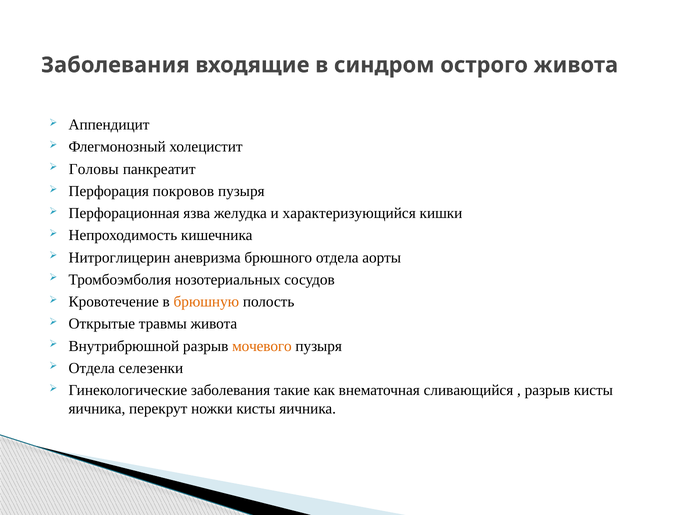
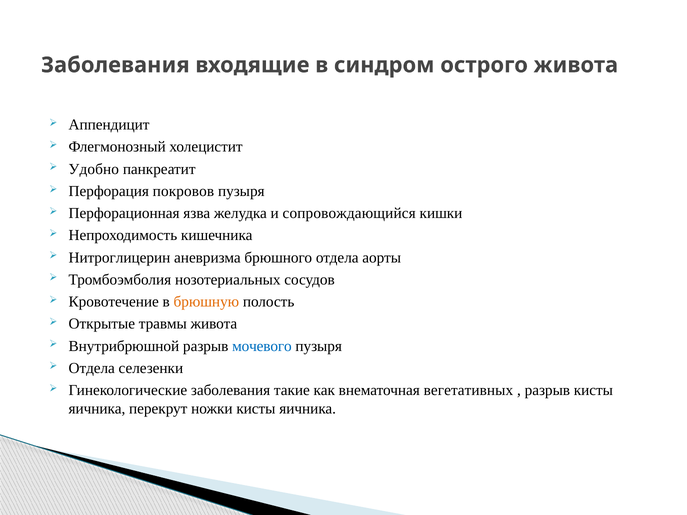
Головы: Головы -> Удобно
характеризующийся: характеризующийся -> сопровождающийся
мочевого colour: orange -> blue
сливающийся: сливающийся -> вегетативных
